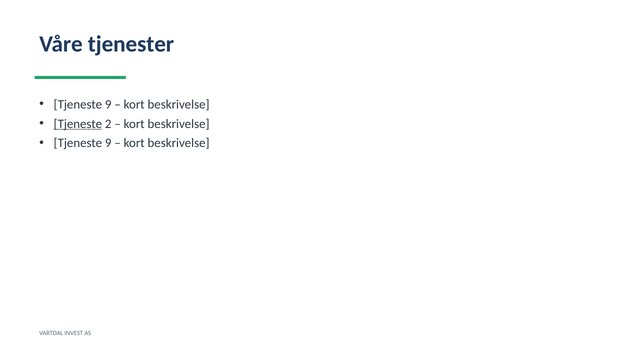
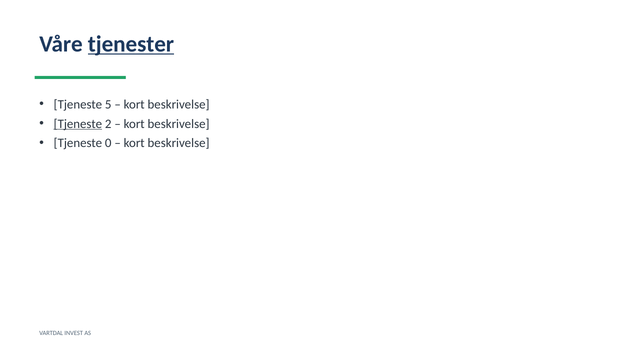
tjenester underline: none -> present
9 at (108, 105): 9 -> 5
9 at (108, 143): 9 -> 0
